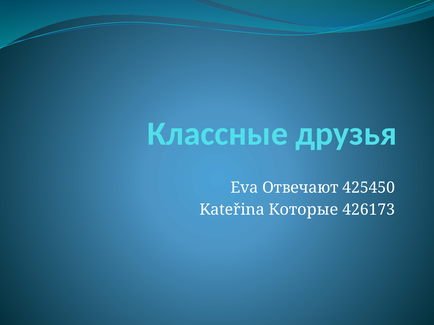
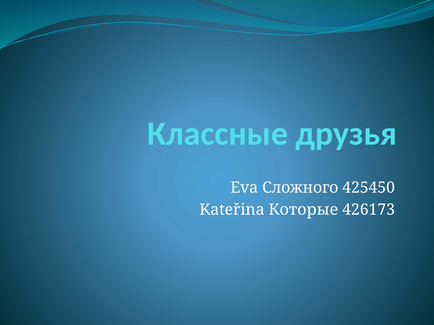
Отвечают: Отвечают -> Сложного
